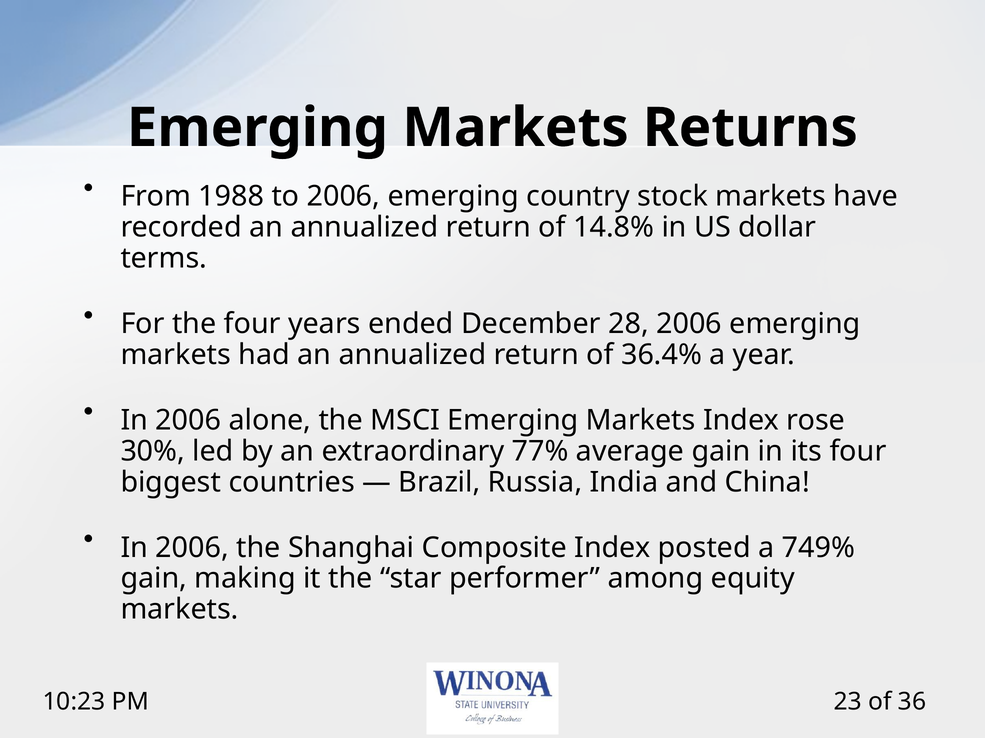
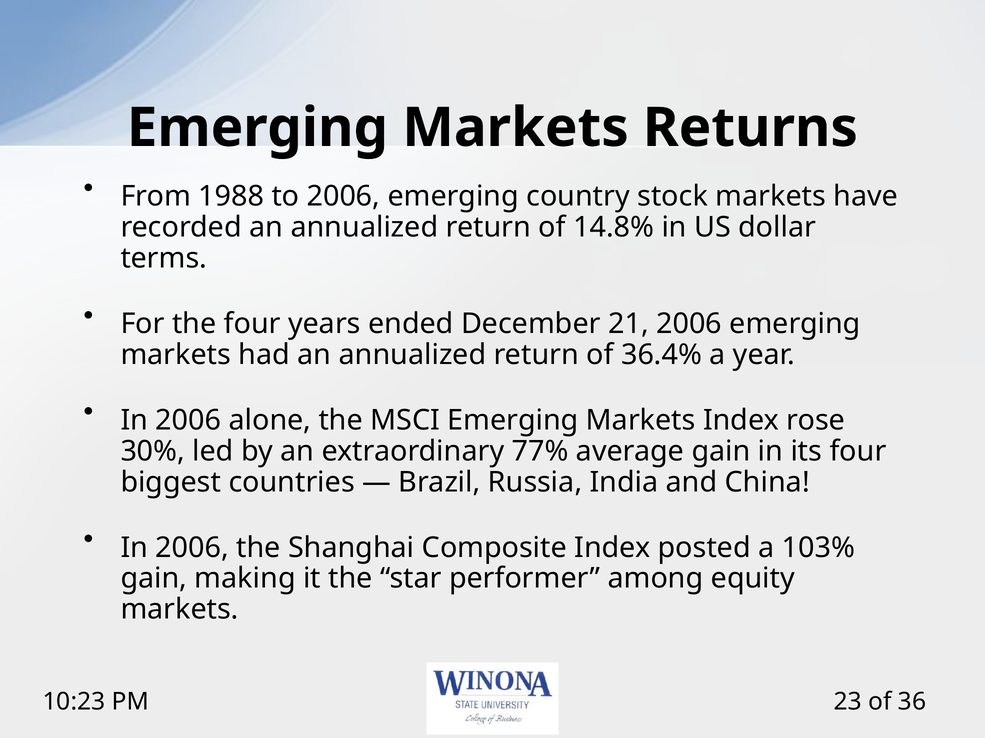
28: 28 -> 21
749%: 749% -> 103%
